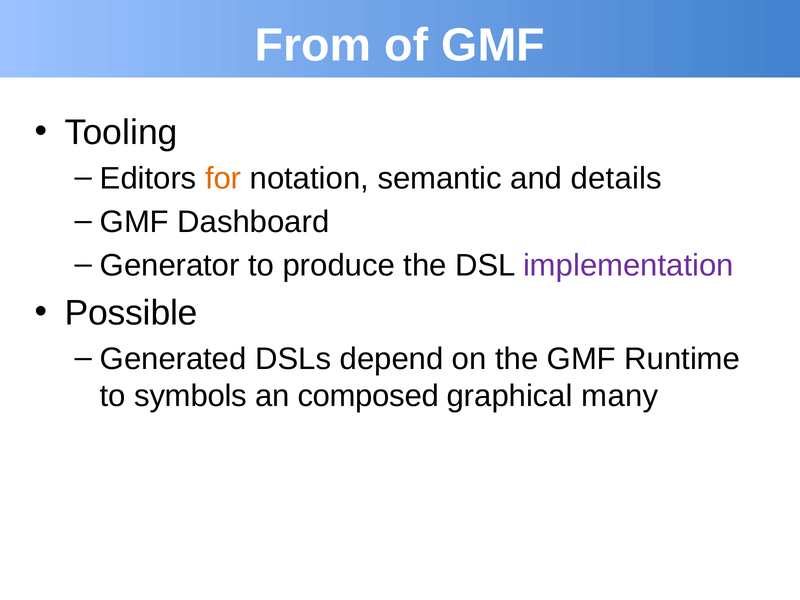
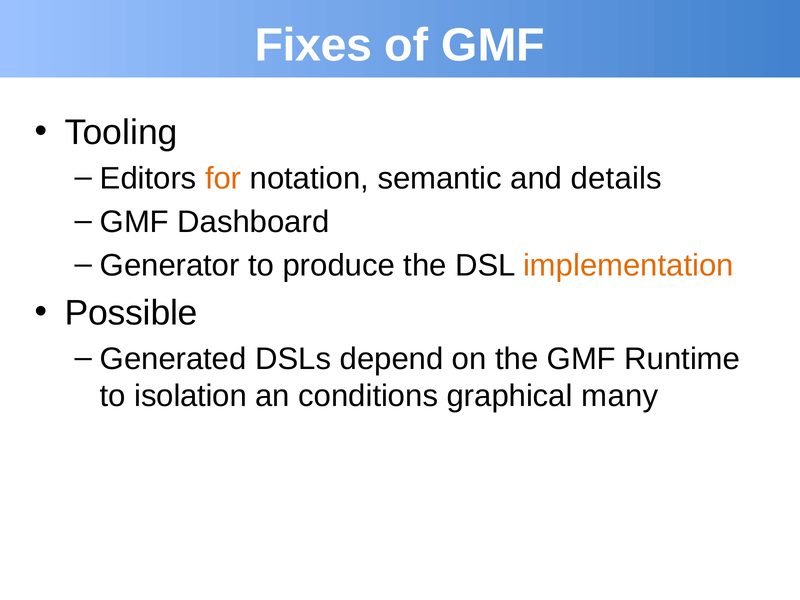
From: From -> Fixes
implementation colour: purple -> orange
symbols: symbols -> isolation
composed: composed -> conditions
